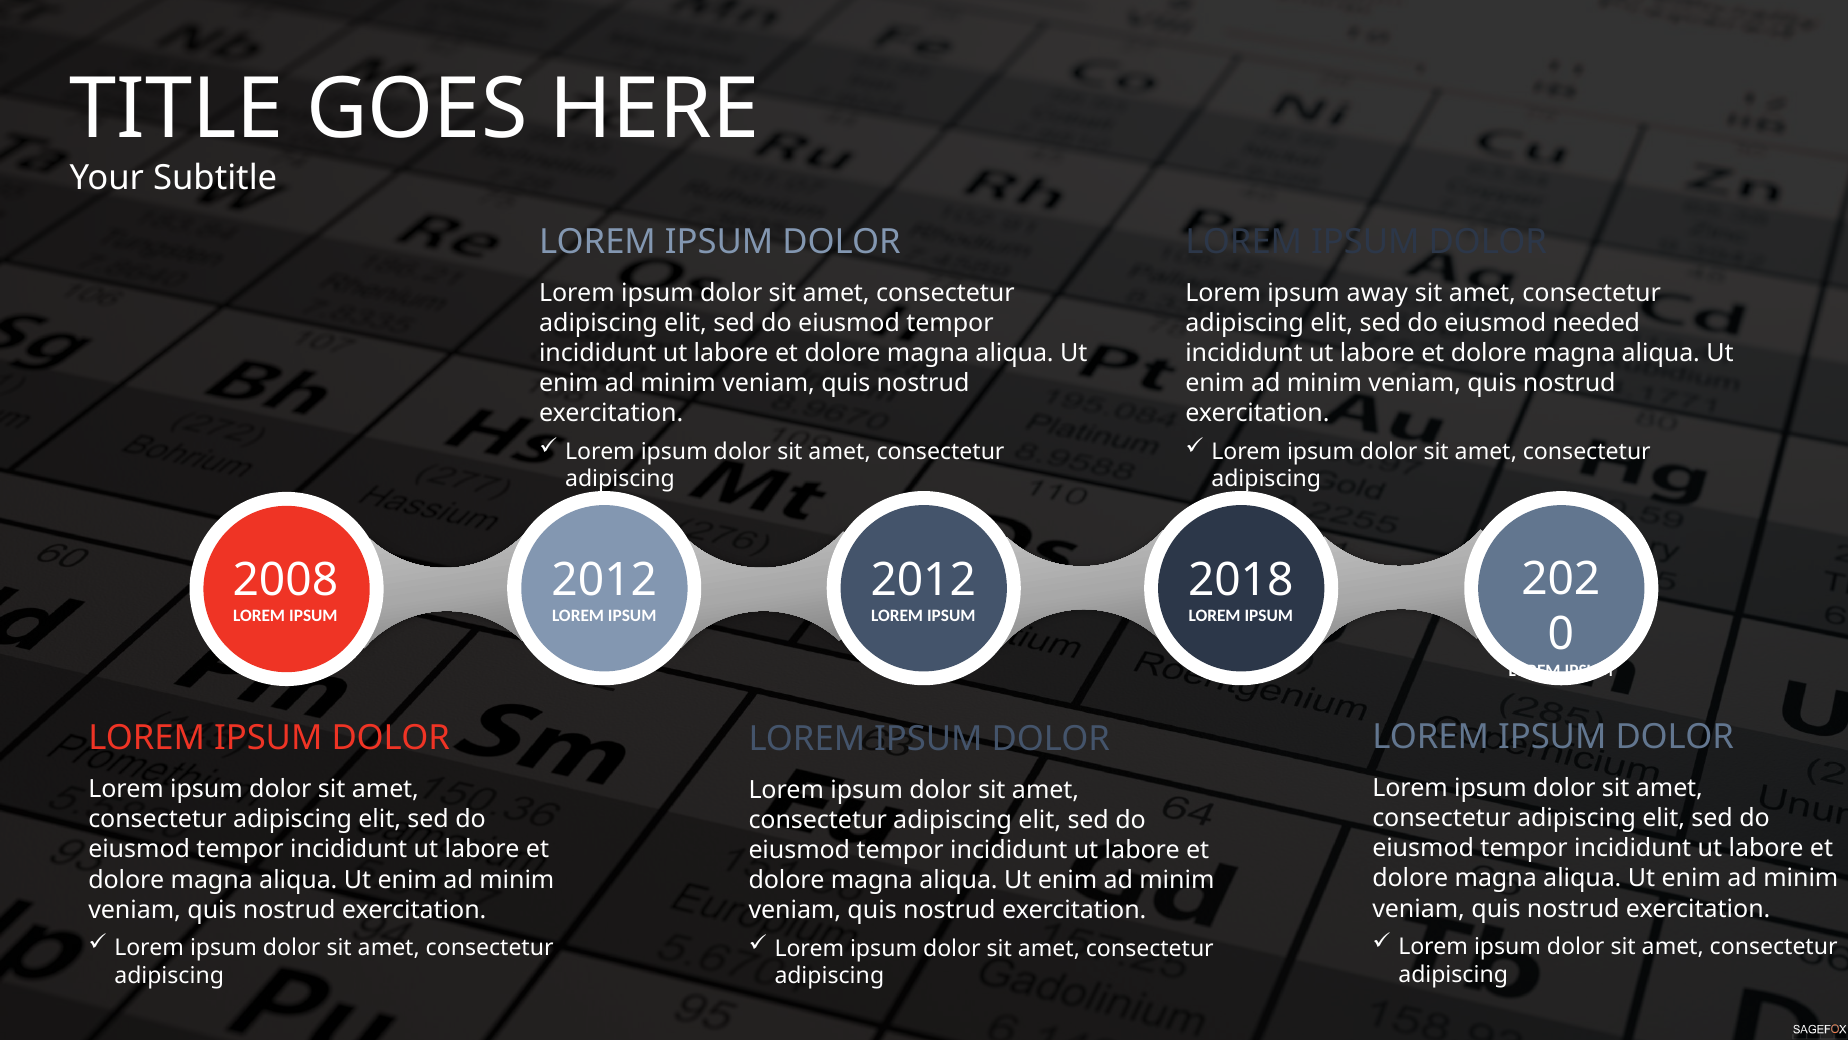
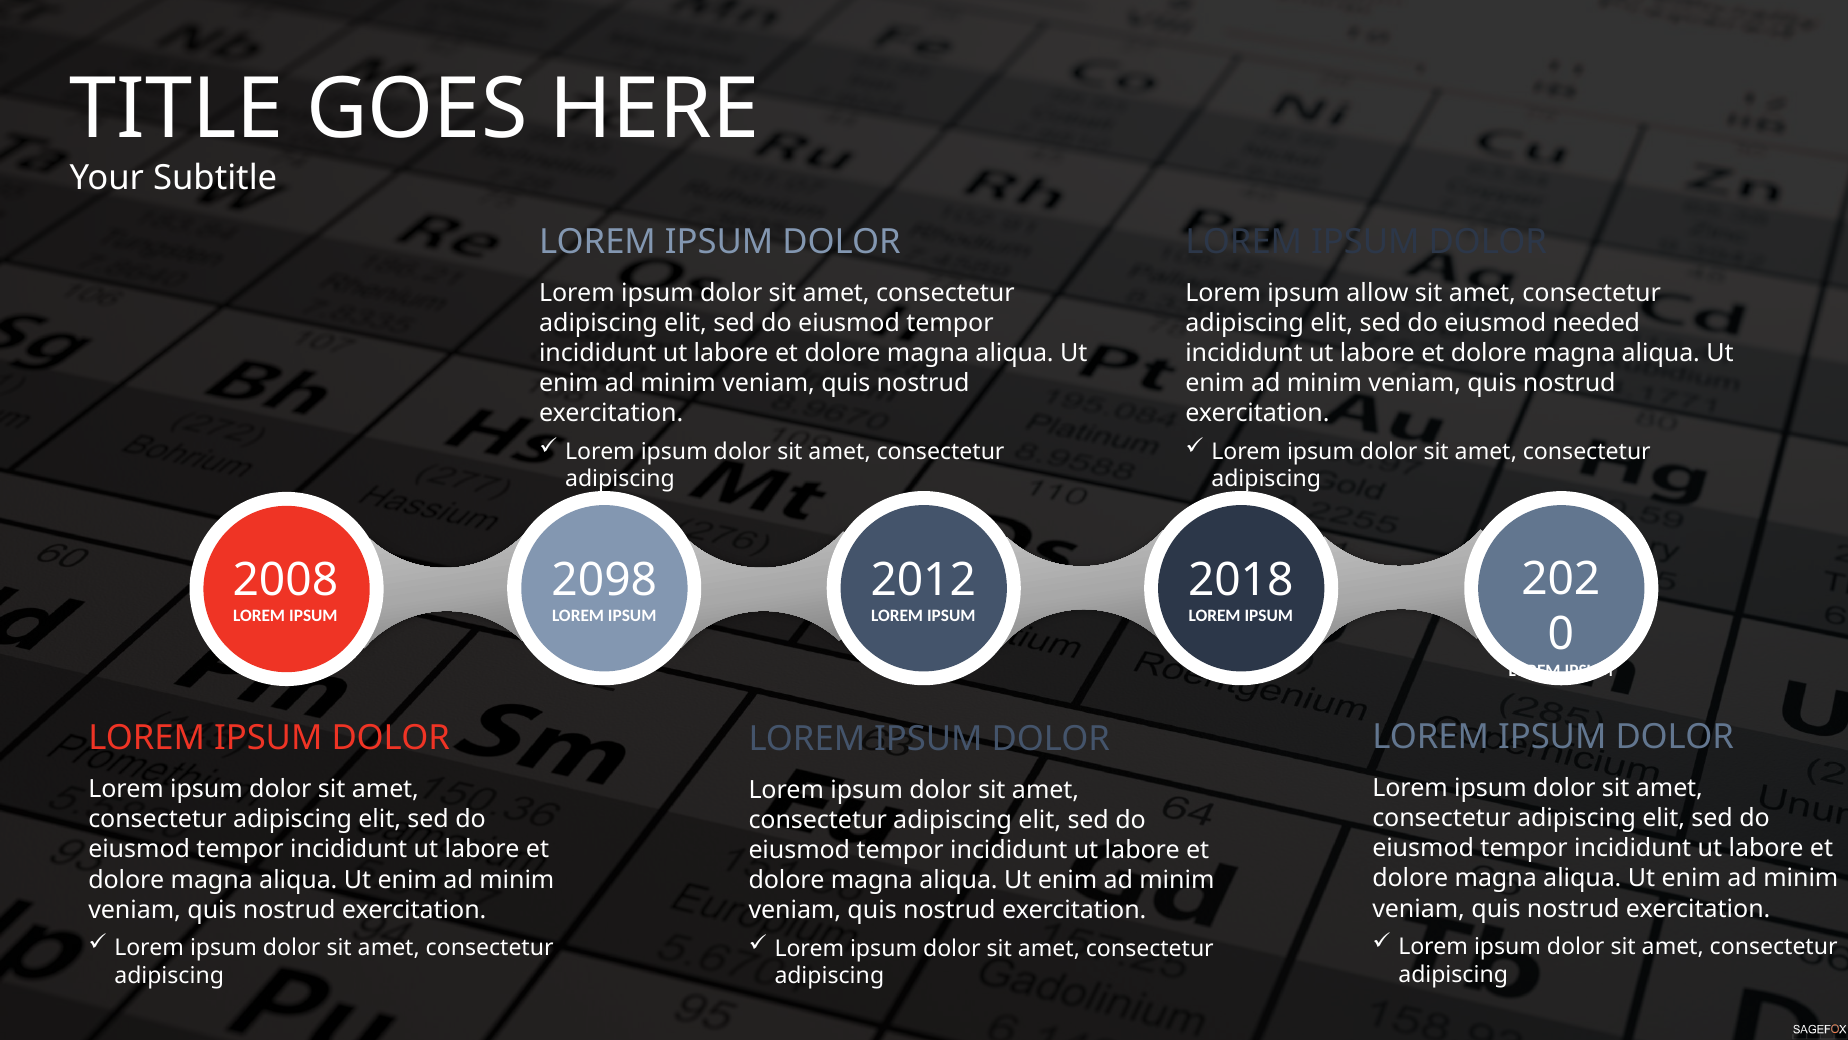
away: away -> allow
2012 at (604, 580): 2012 -> 2098
